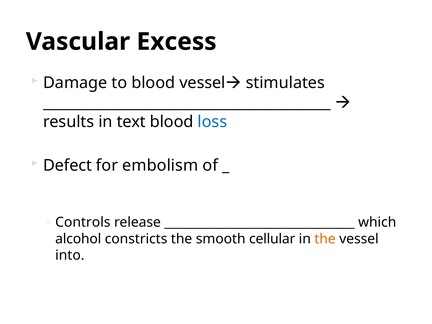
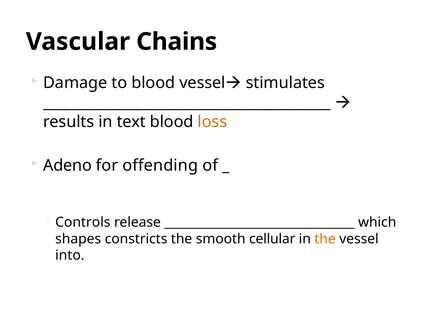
Excess: Excess -> Chains
loss colour: blue -> orange
Defect: Defect -> Adeno
embolism: embolism -> offending
alcohol: alcohol -> shapes
